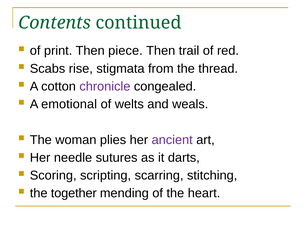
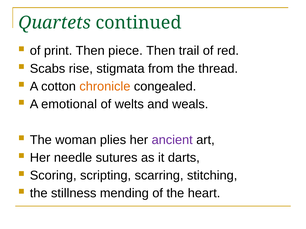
Contents: Contents -> Quartets
chronicle colour: purple -> orange
together: together -> stillness
